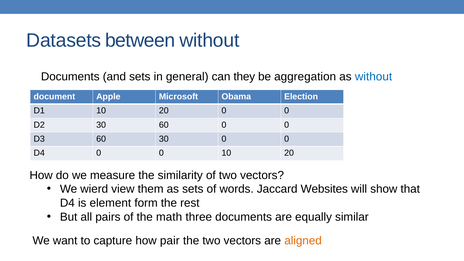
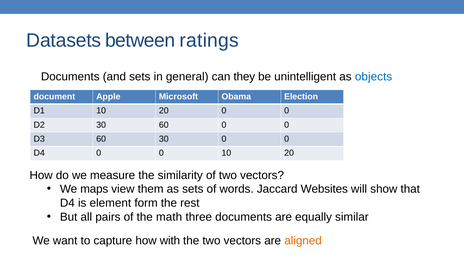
between without: without -> ratings
aggregation: aggregation -> unintelligent
as without: without -> objects
wierd: wierd -> maps
pair: pair -> with
